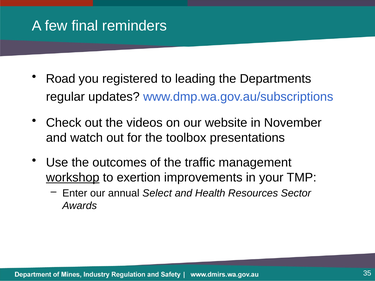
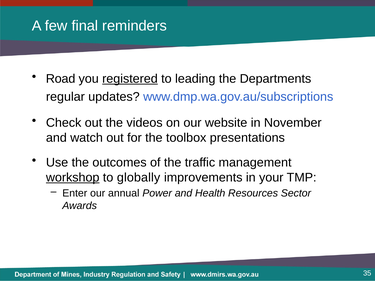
registered underline: none -> present
exertion: exertion -> globally
Select: Select -> Power
